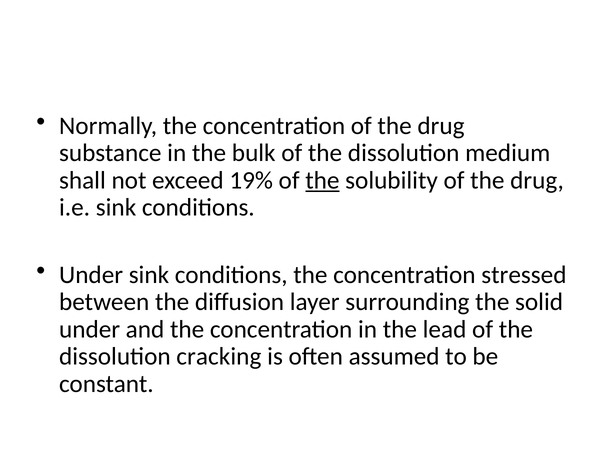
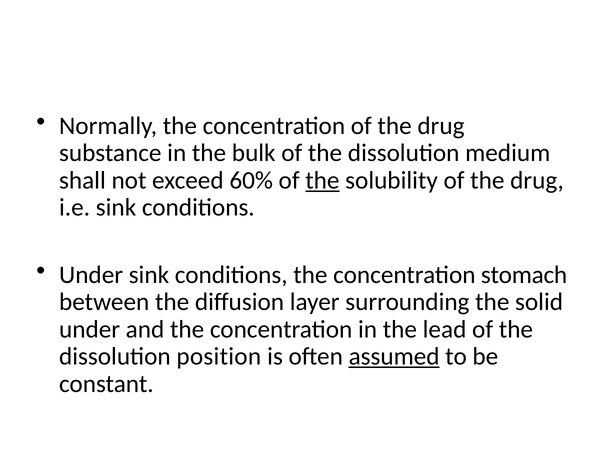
19%: 19% -> 60%
stressed: stressed -> stomach
cracking: cracking -> position
assumed underline: none -> present
